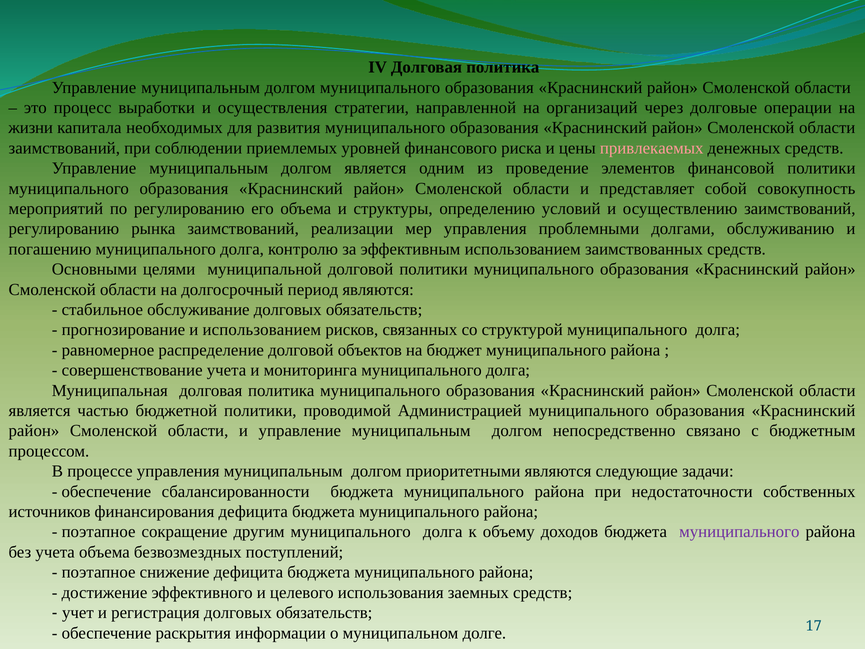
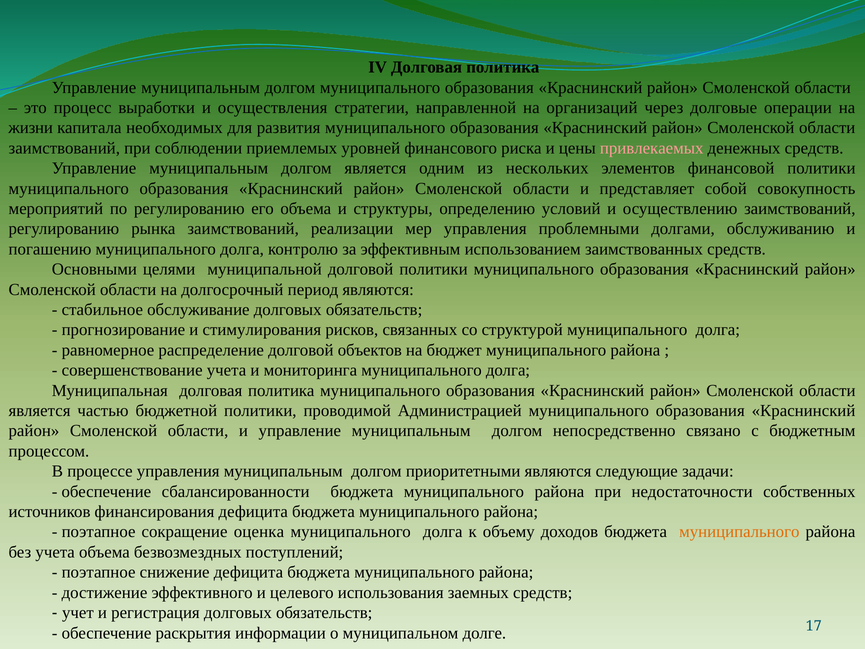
проведение: проведение -> нескольких
и использованием: использованием -> стимулирования
другим: другим -> оценка
муниципального at (739, 532) colour: purple -> orange
